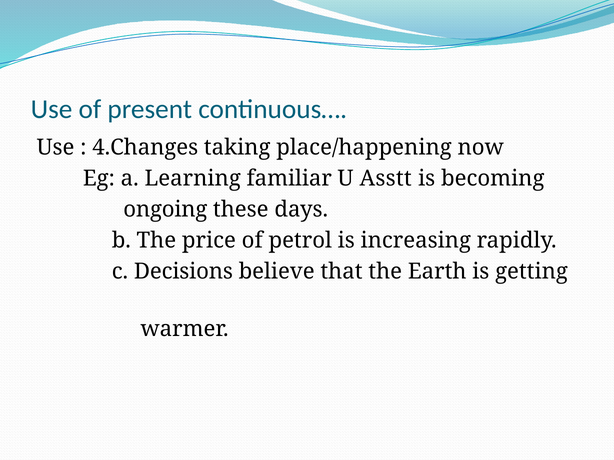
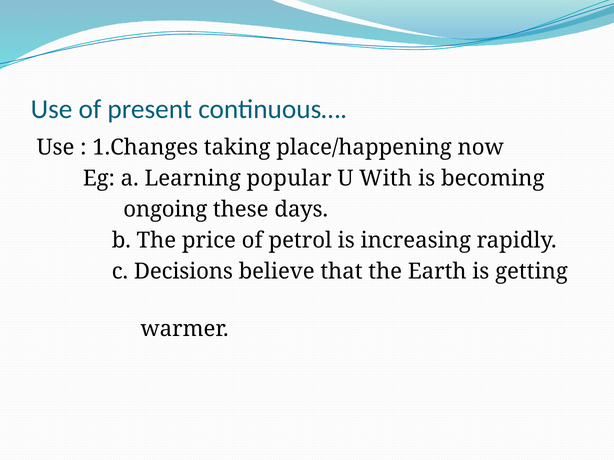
4.Changes: 4.Changes -> 1.Changes
familiar: familiar -> popular
Asstt: Asstt -> With
